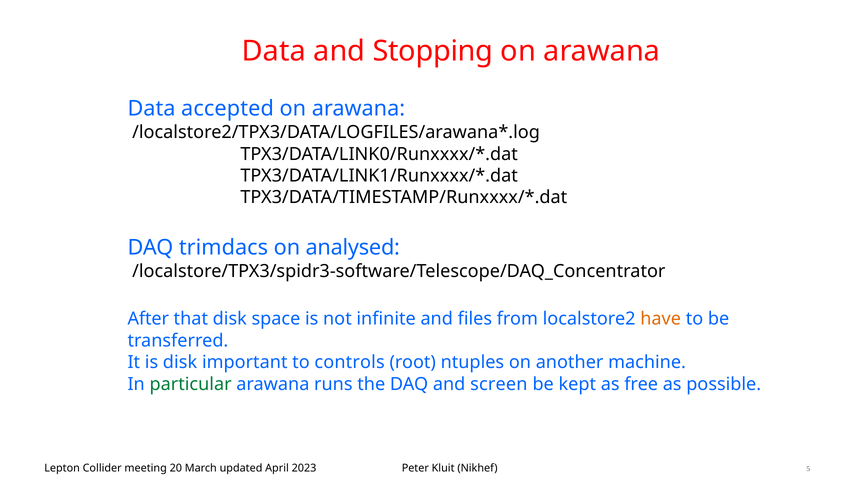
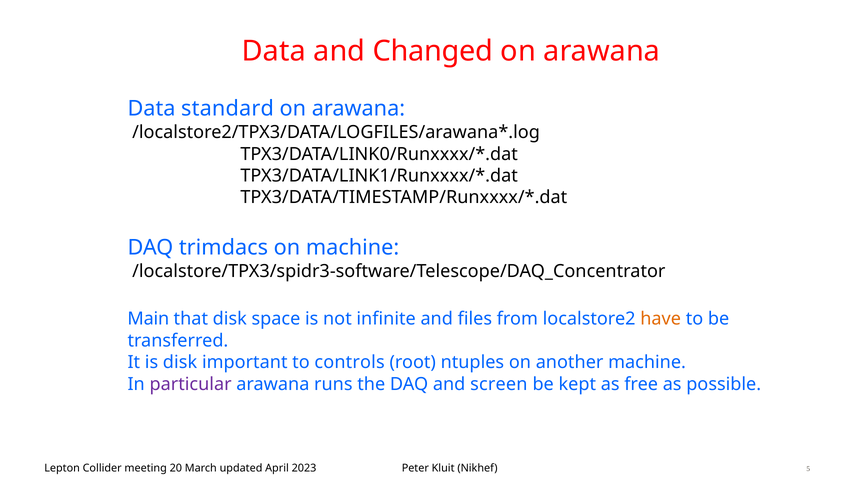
Stopping: Stopping -> Changed
accepted: accepted -> standard
on analysed: analysed -> machine
After: After -> Main
particular colour: green -> purple
